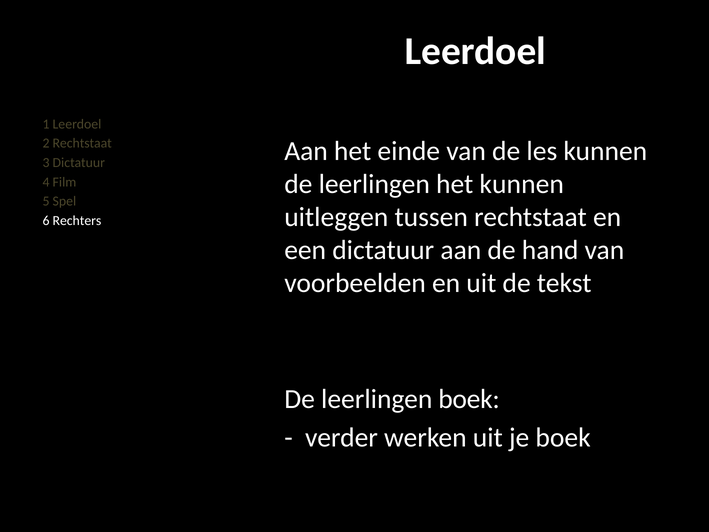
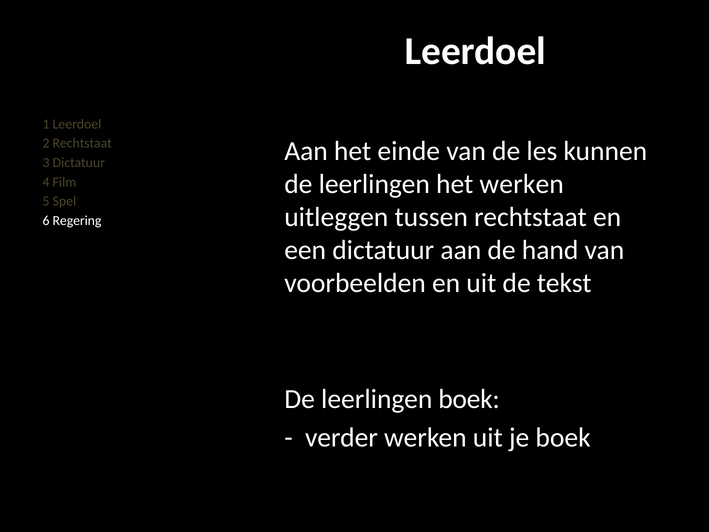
het kunnen: kunnen -> werken
Rechters: Rechters -> Regering
